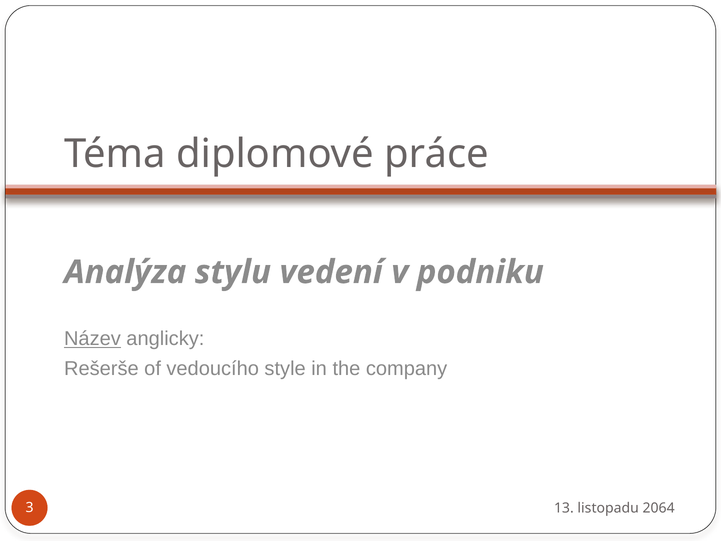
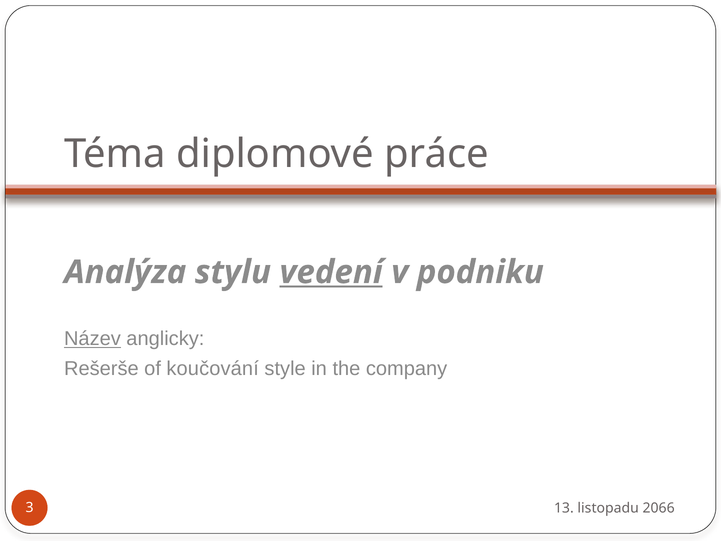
vedení underline: none -> present
vedoucího: vedoucího -> koučování
2064: 2064 -> 2066
